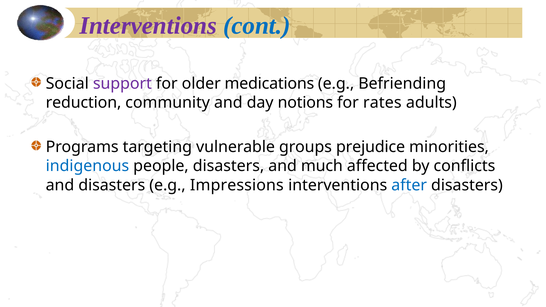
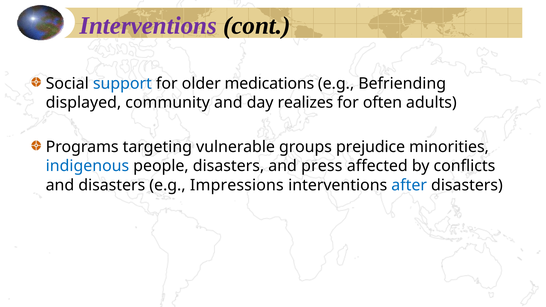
cont colour: blue -> black
support colour: purple -> blue
reduction: reduction -> displayed
notions: notions -> realizes
rates: rates -> often
much: much -> press
